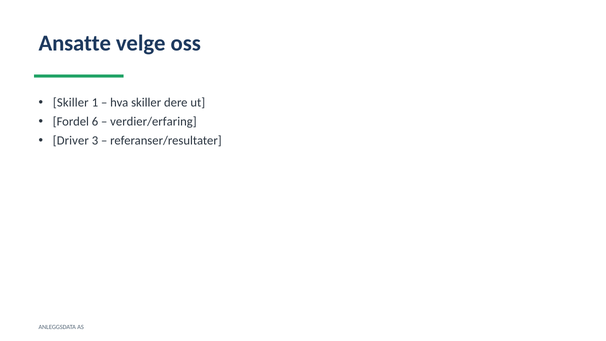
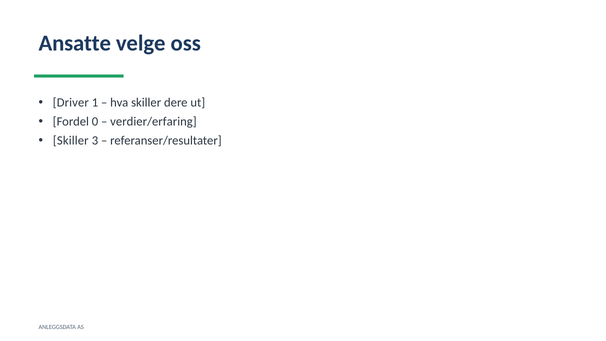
Skiller at (71, 103): Skiller -> Driver
6: 6 -> 0
Driver at (71, 141): Driver -> Skiller
